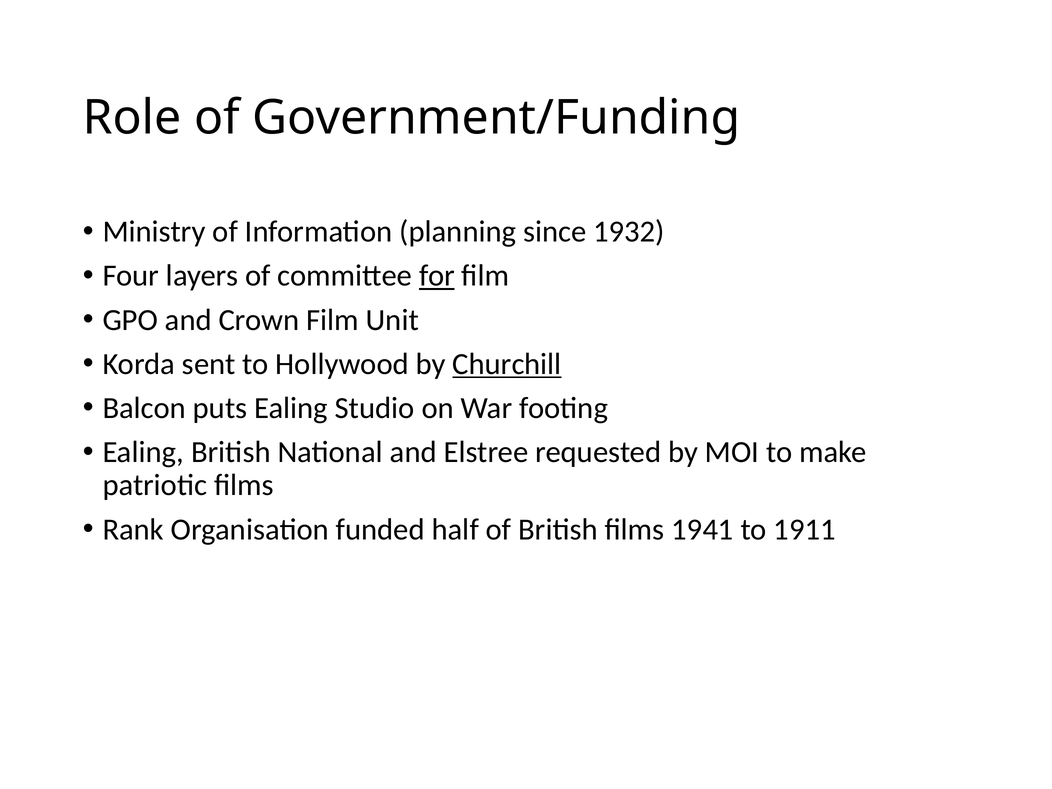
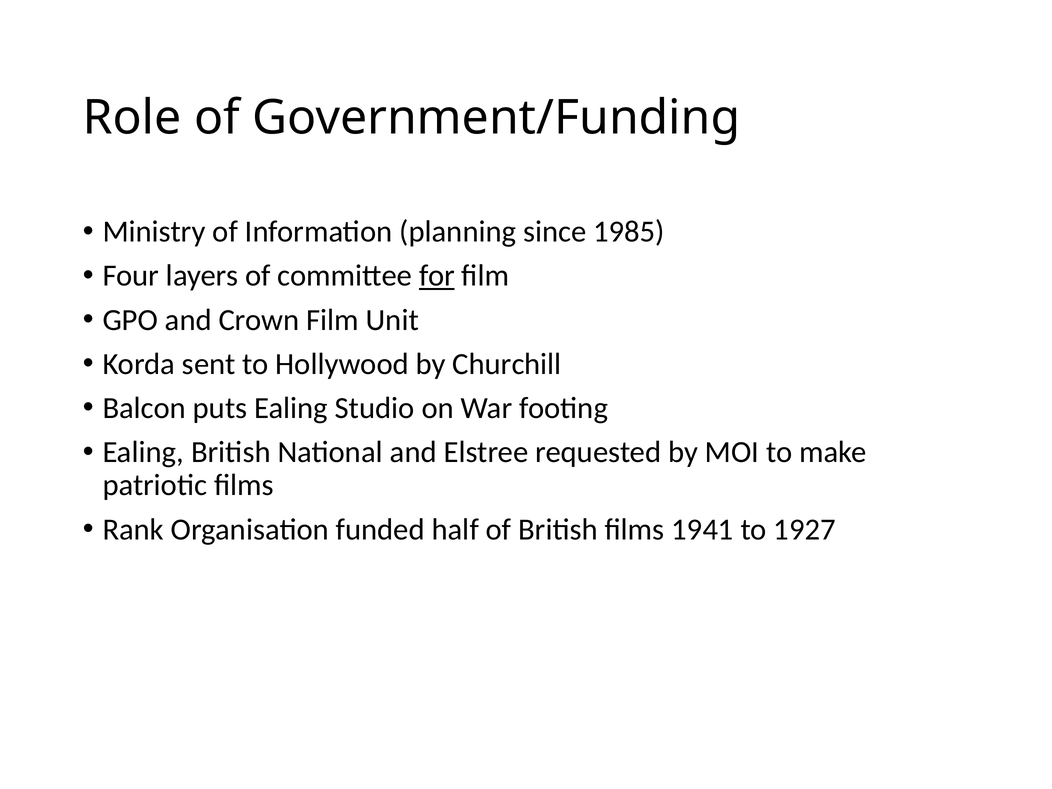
1932: 1932 -> 1985
Churchill underline: present -> none
1911: 1911 -> 1927
